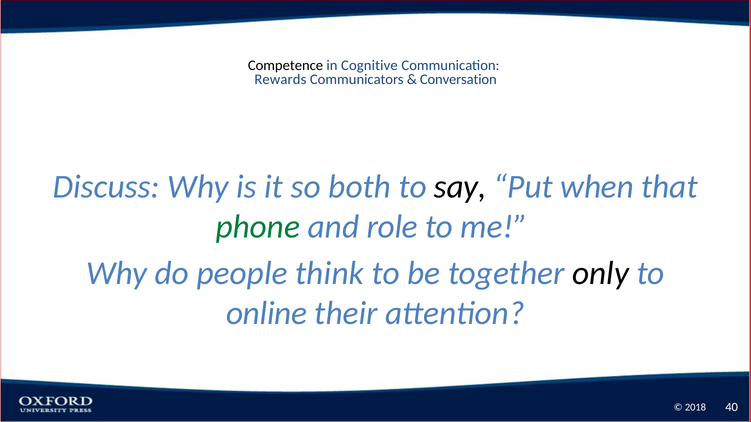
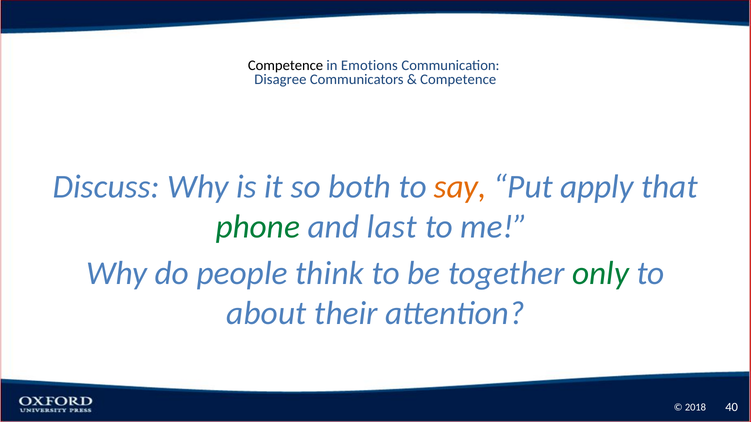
Cognitive: Cognitive -> Emotions
Rewards: Rewards -> Disagree
Conversation at (458, 79): Conversation -> Competence
say colour: black -> orange
when: when -> apply
role: role -> last
only colour: black -> green
online: online -> about
